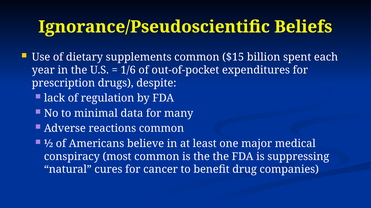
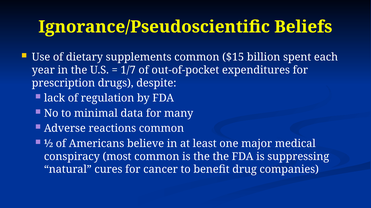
1/6: 1/6 -> 1/7
